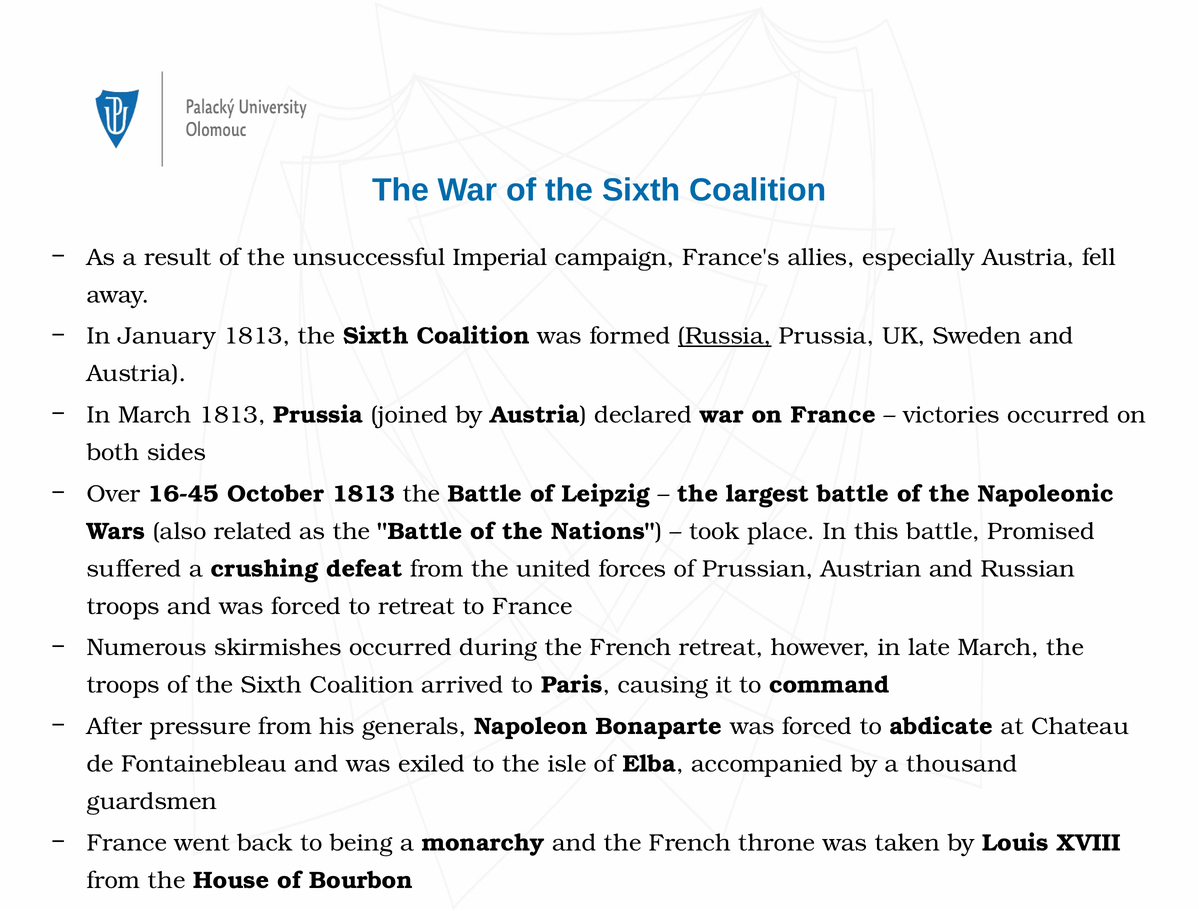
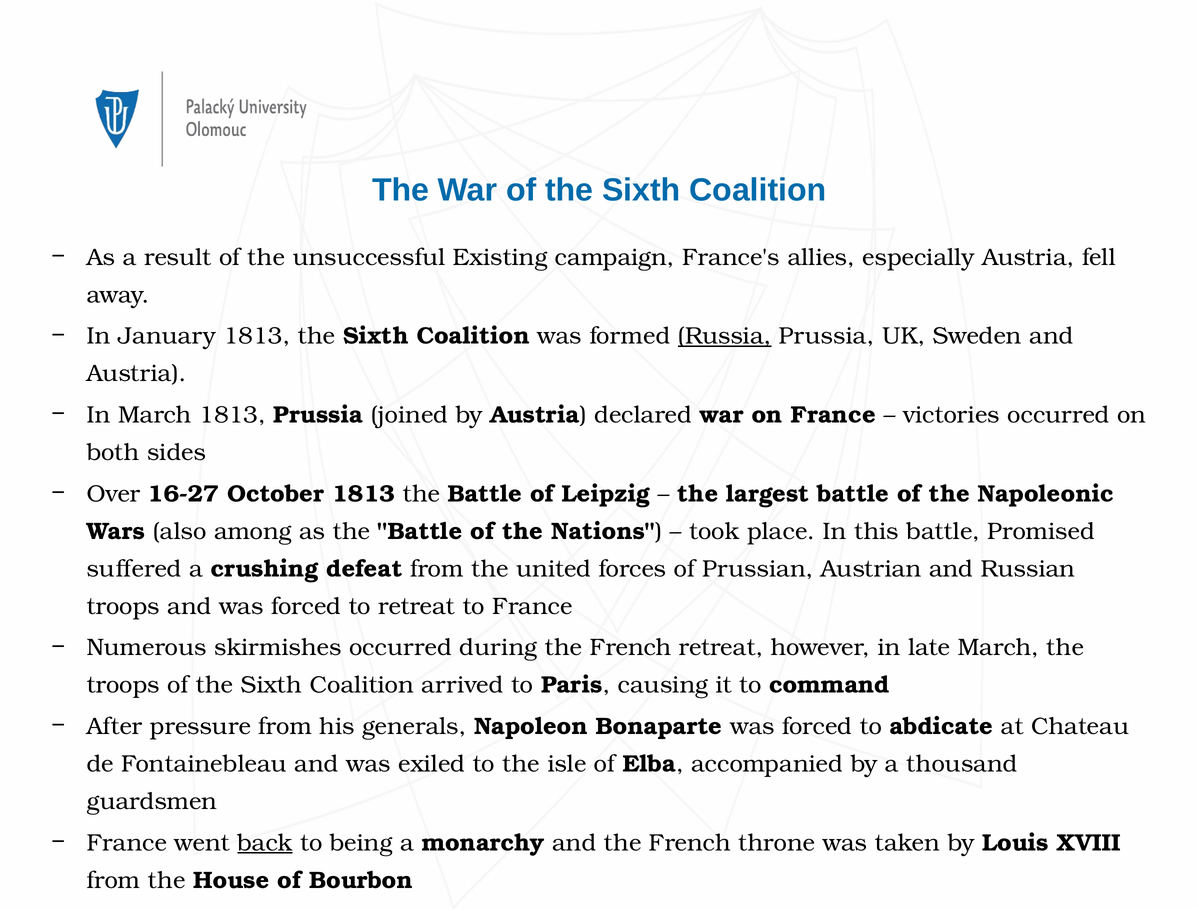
Imperial: Imperial -> Existing
16-45: 16-45 -> 16-27
related: related -> among
back underline: none -> present
